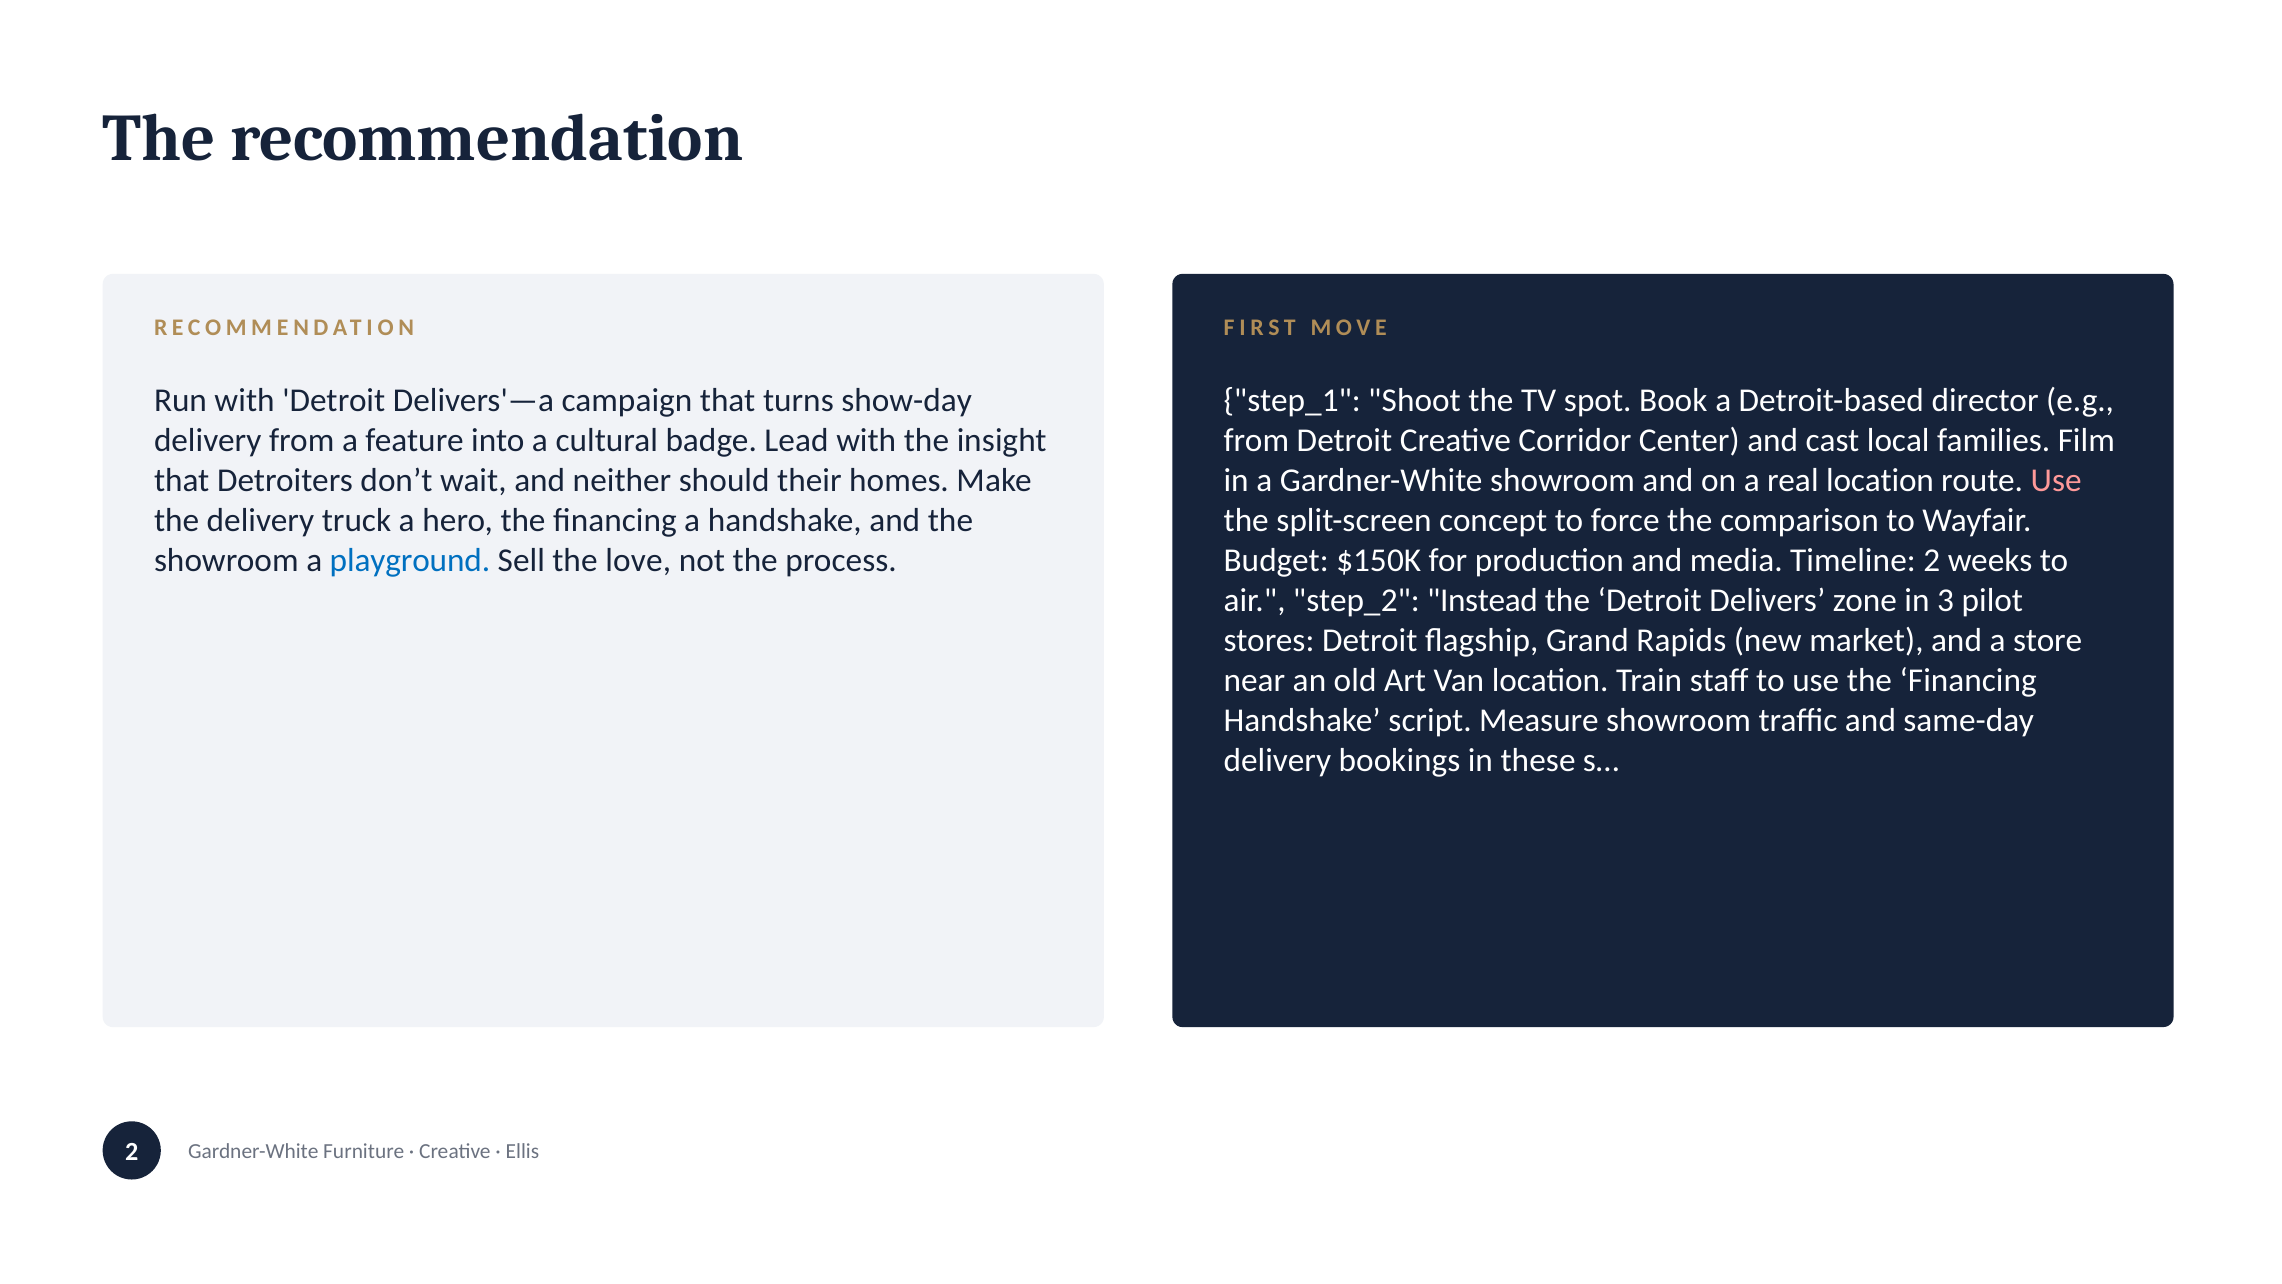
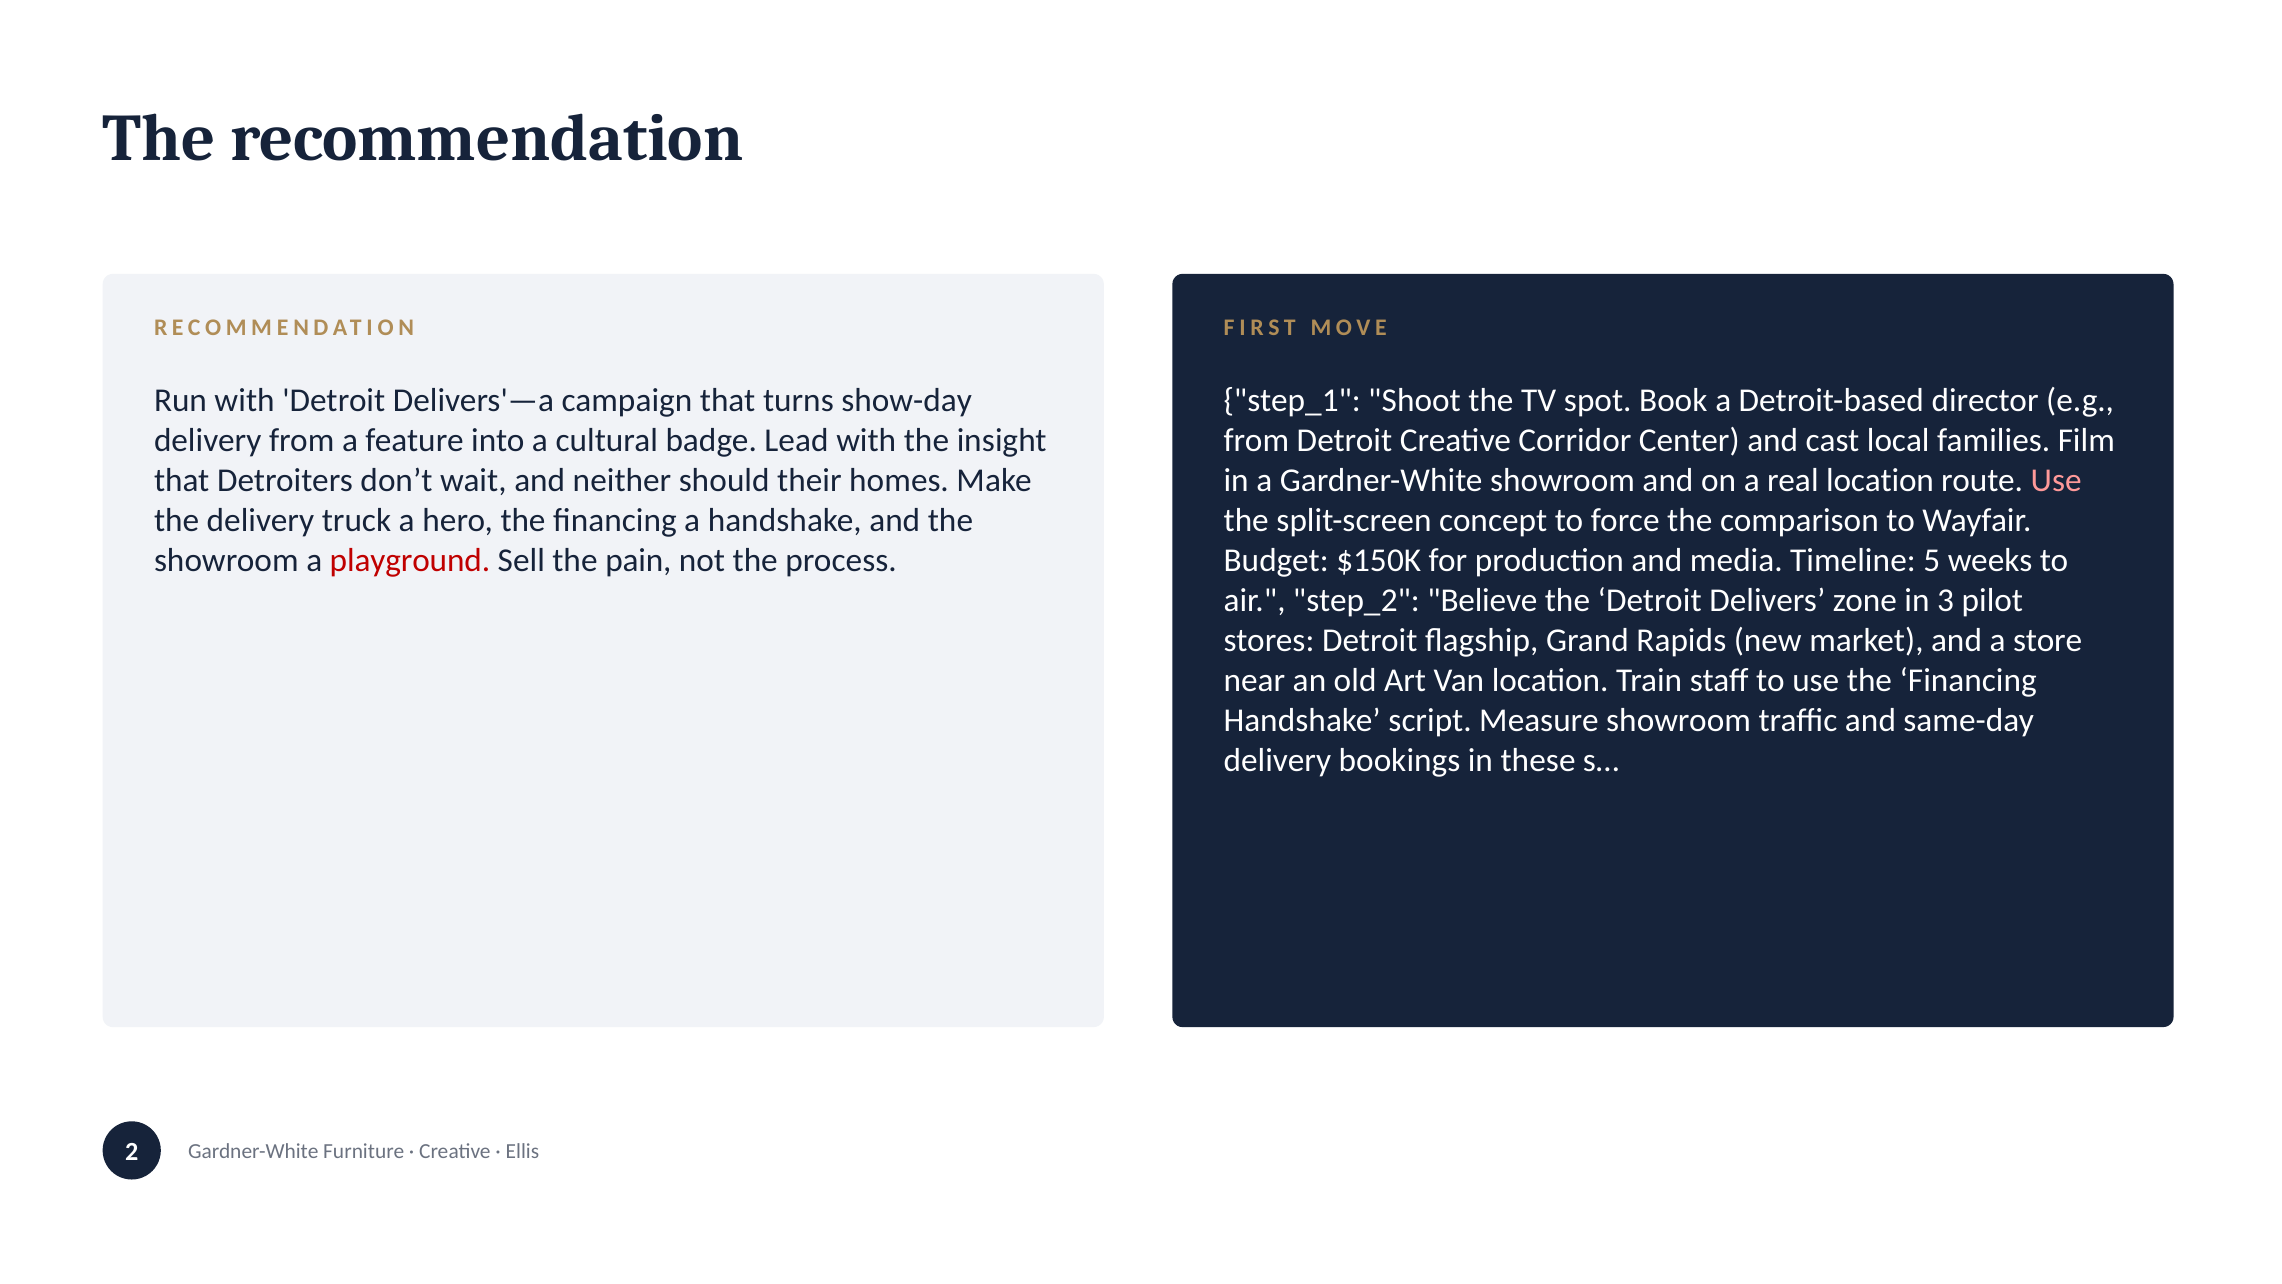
playground colour: blue -> red
love: love -> pain
Timeline 2: 2 -> 5
Instead: Instead -> Believe
